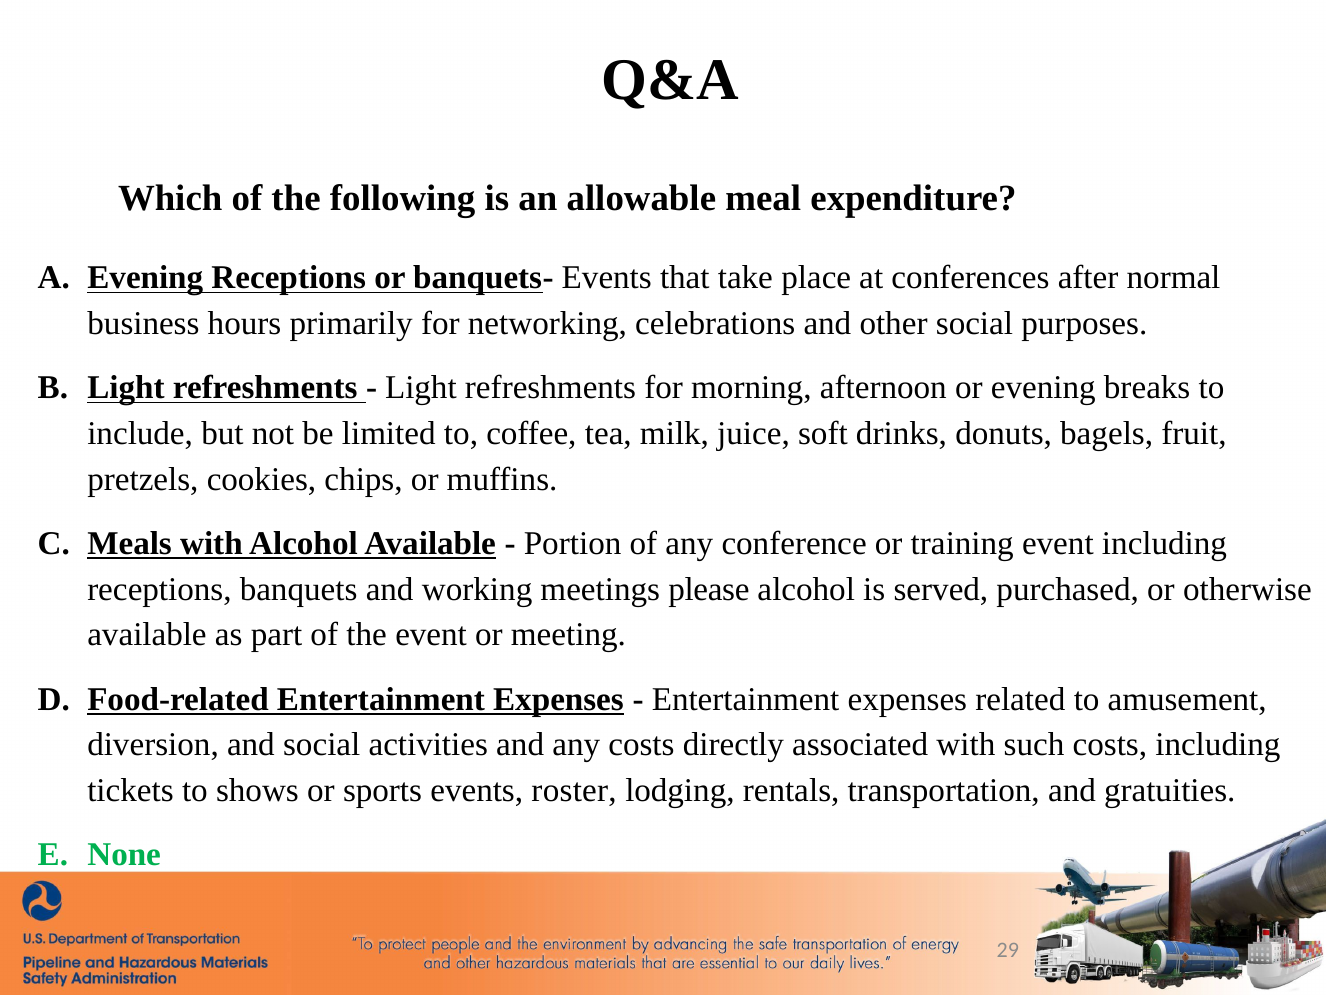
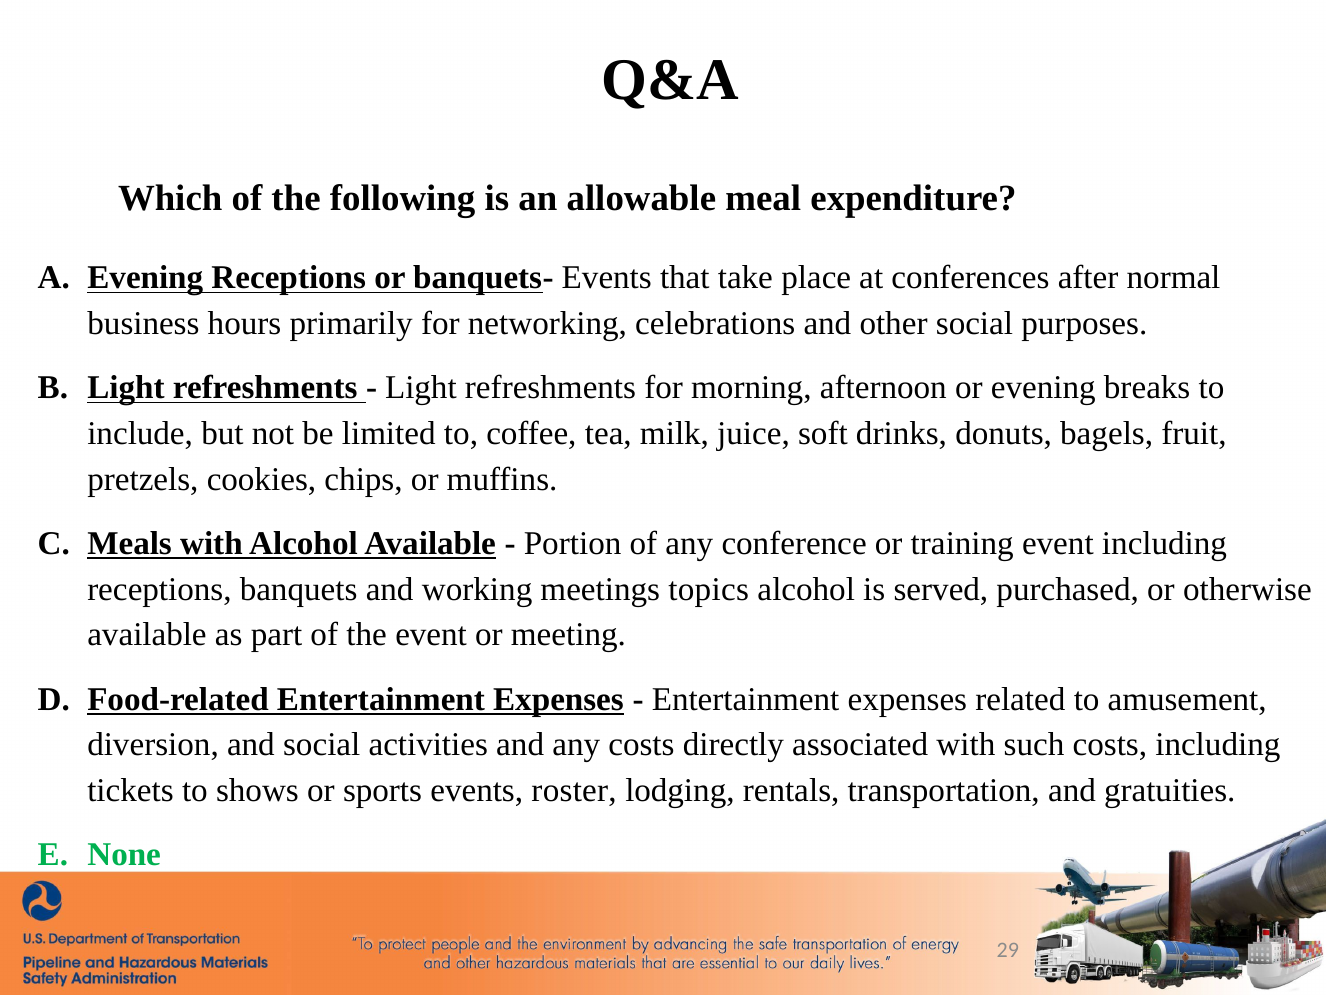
please: please -> topics
